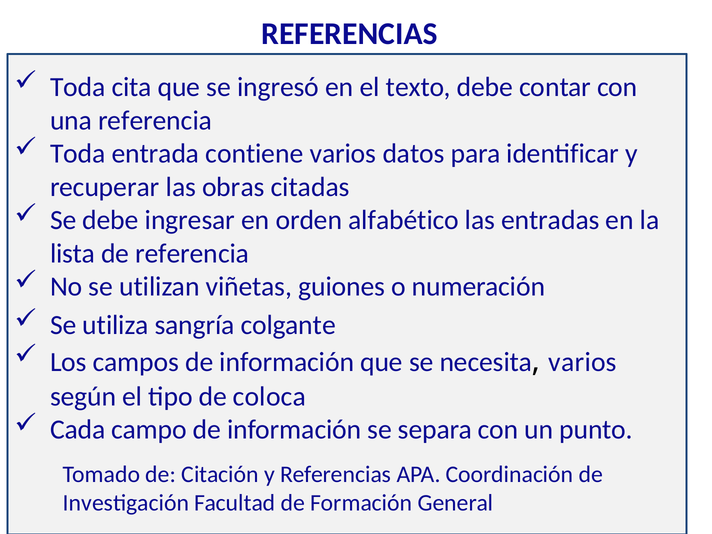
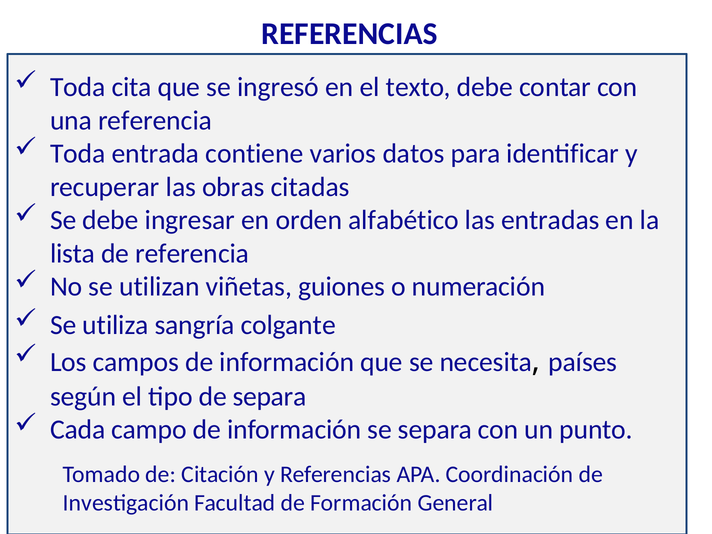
necesita varios: varios -> países
de coloca: coloca -> separa
